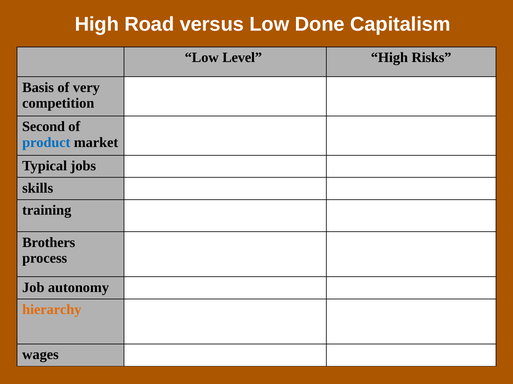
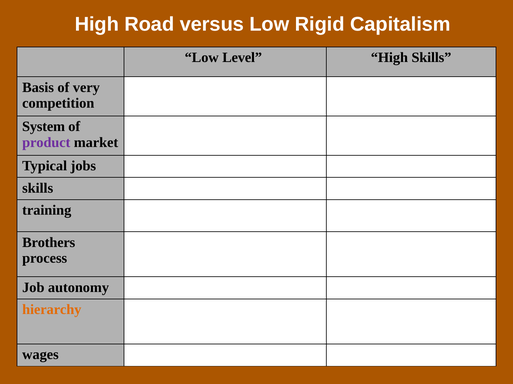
Done: Done -> Rigid
High Risks: Risks -> Skills
Second: Second -> System
product colour: blue -> purple
